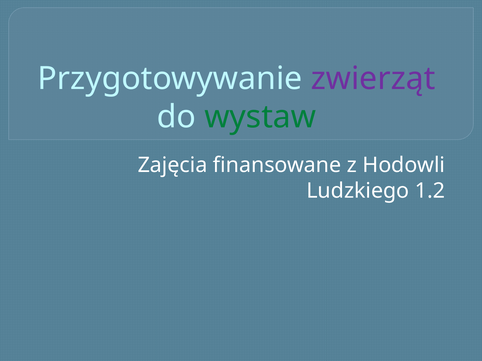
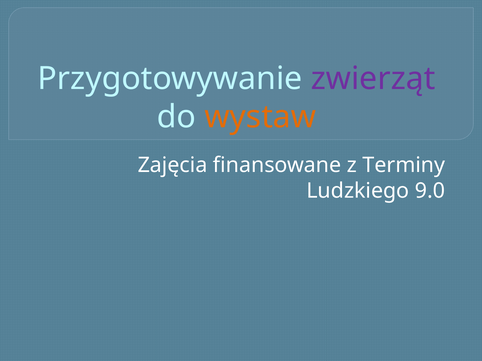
wystaw colour: green -> orange
Hodowli: Hodowli -> Terminy
1.2: 1.2 -> 9.0
